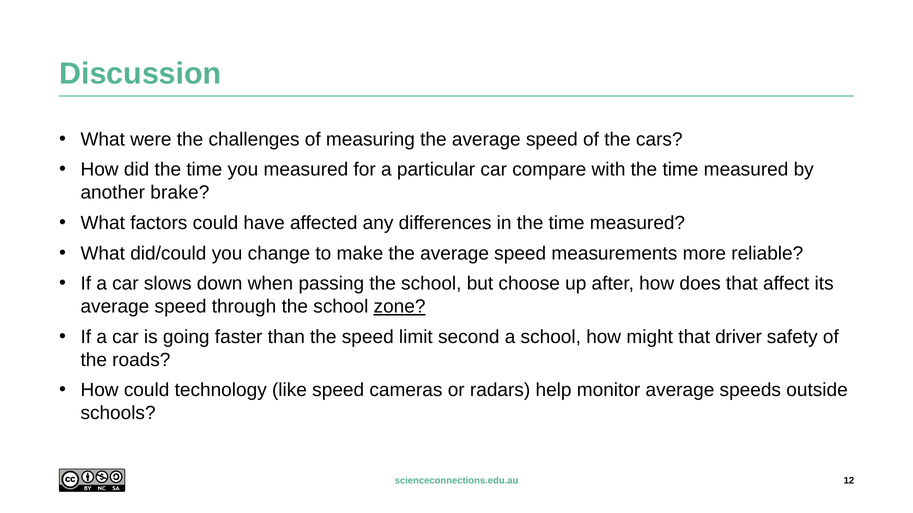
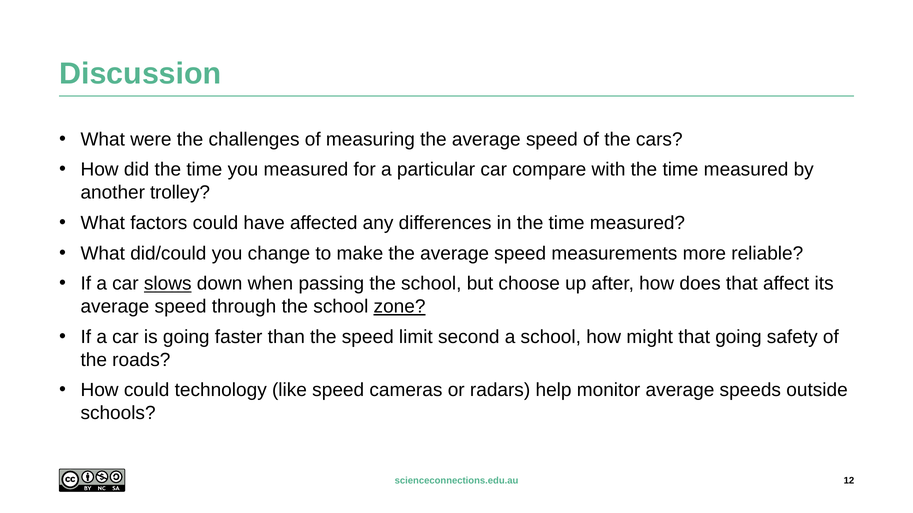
brake: brake -> trolley
slows underline: none -> present
that driver: driver -> going
